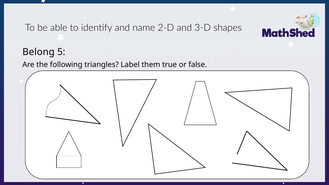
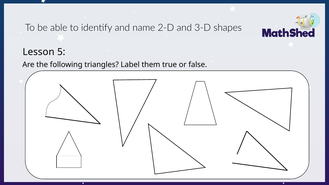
Belong: Belong -> Lesson
